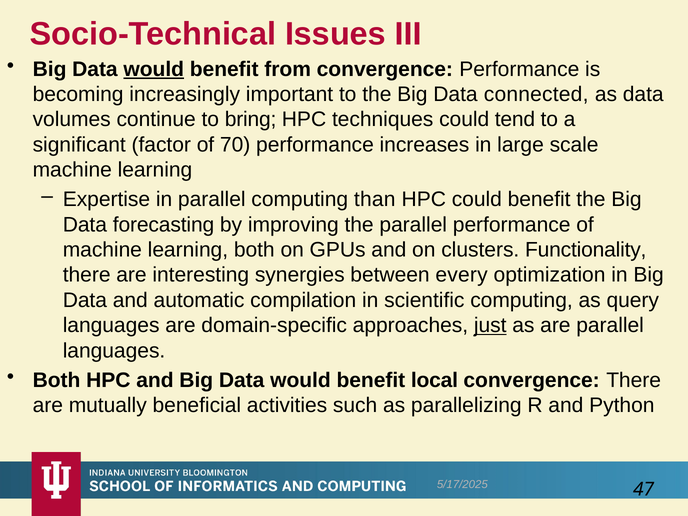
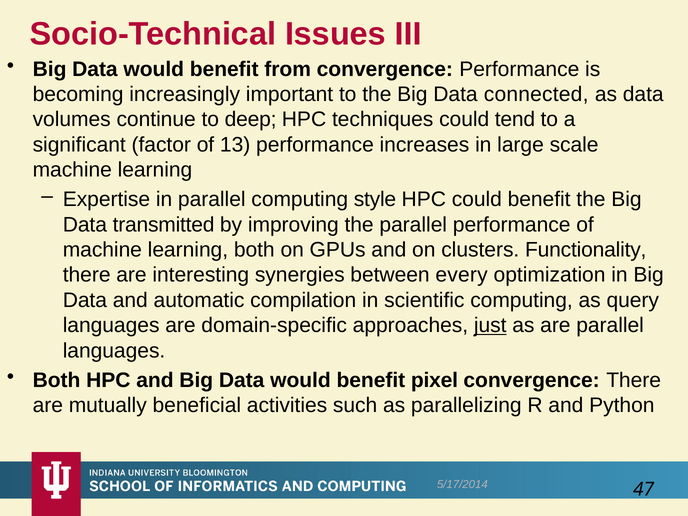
would at (154, 69) underline: present -> none
bring: bring -> deep
70: 70 -> 13
than: than -> style
forecasting: forecasting -> transmitted
local: local -> pixel
5/17/2025: 5/17/2025 -> 5/17/2014
